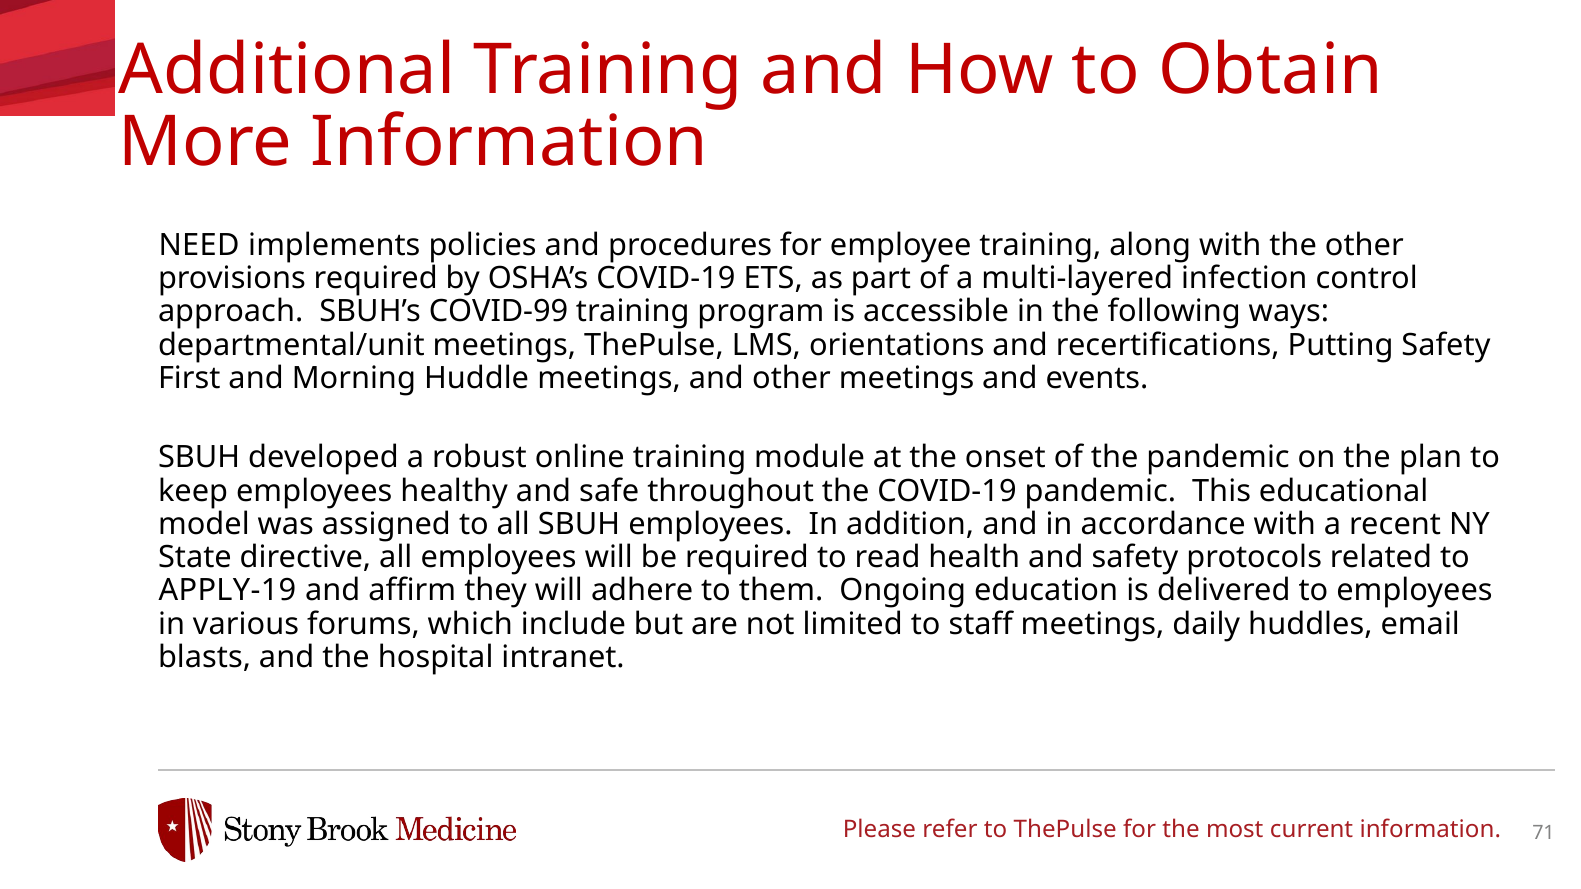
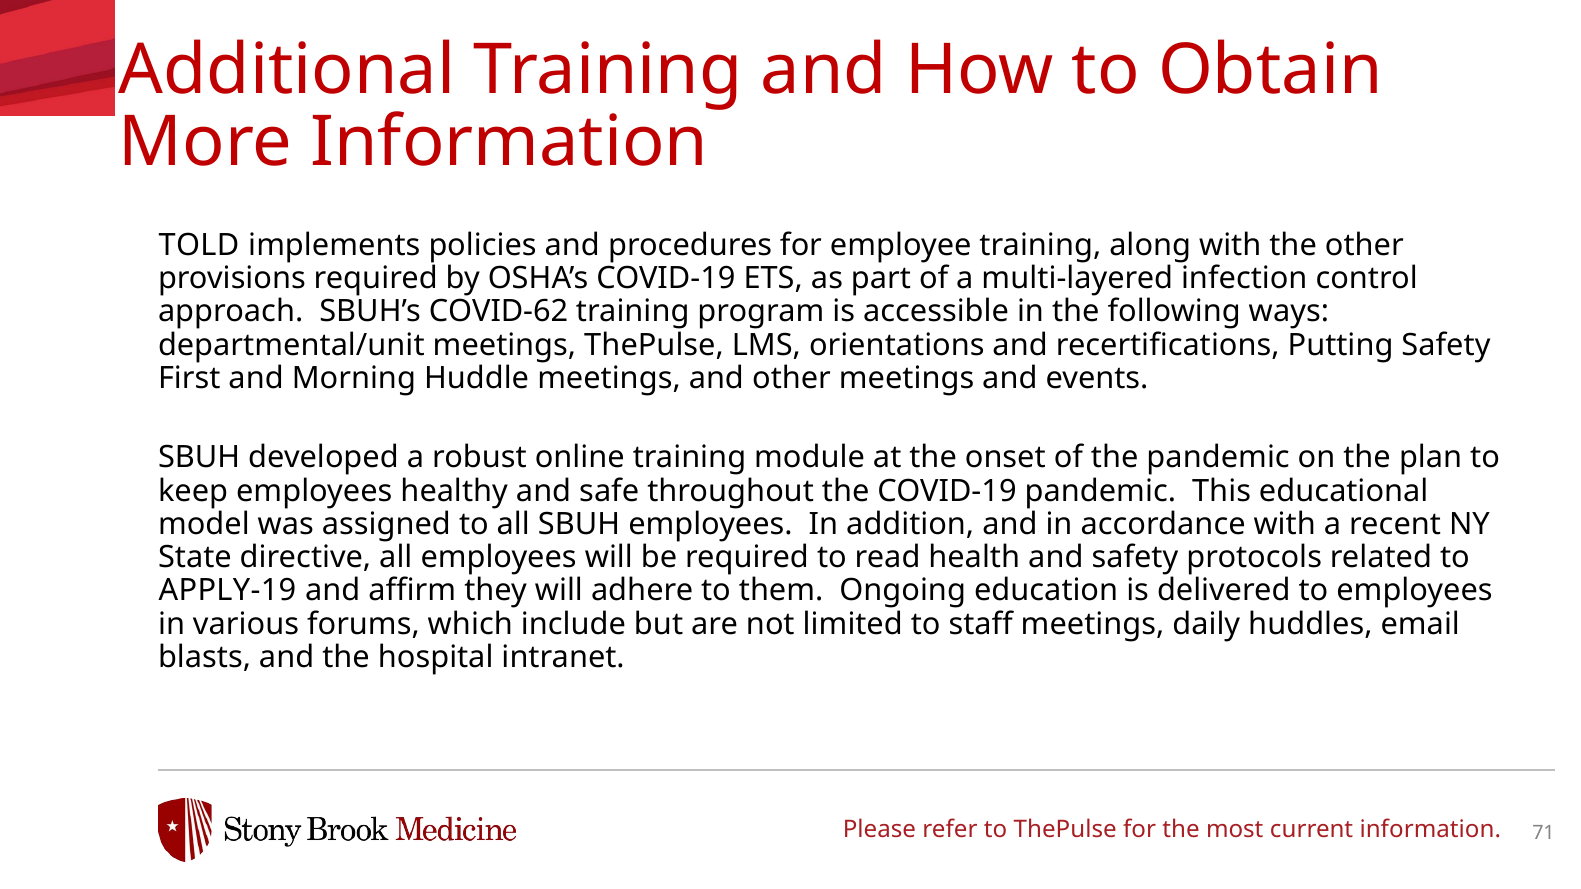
NEED: NEED -> TOLD
COVID-99: COVID-99 -> COVID-62
